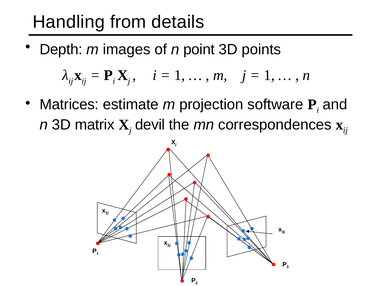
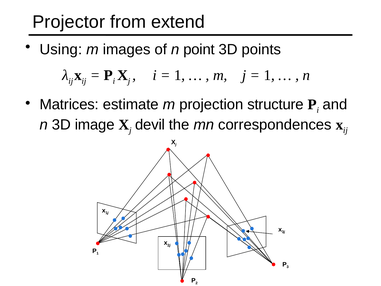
Handling: Handling -> Projector
details: details -> extend
Depth: Depth -> Using
software: software -> structure
matrix: matrix -> image
